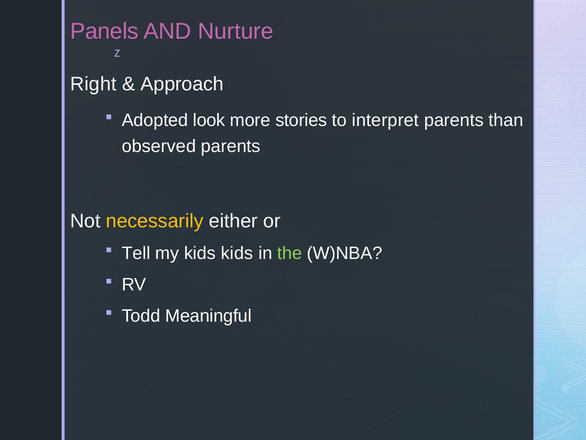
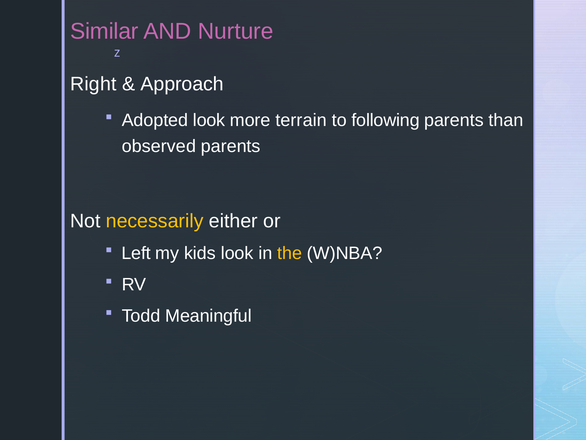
Panels: Panels -> Similar
stories: stories -> terrain
interpret: interpret -> following
Tell: Tell -> Left
kids kids: kids -> look
the colour: light green -> yellow
